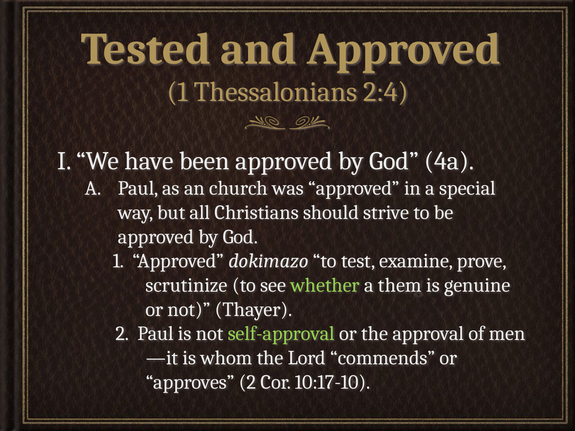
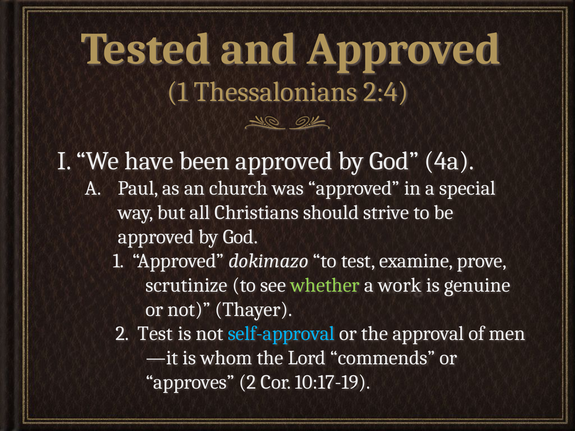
them: them -> work
2 Paul: Paul -> Test
self-approval colour: light green -> light blue
10:17-10: 10:17-10 -> 10:17-19
